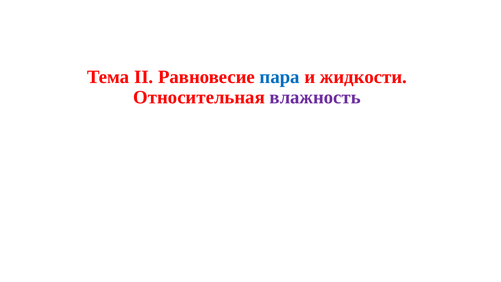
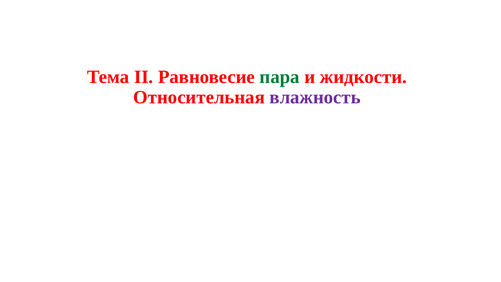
пара colour: blue -> green
